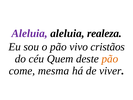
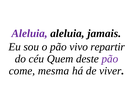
realeza: realeza -> jamais
cristãos: cristãos -> repartir
pão at (110, 59) colour: orange -> purple
